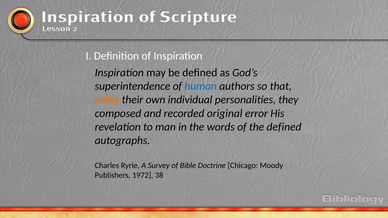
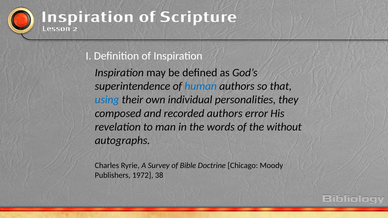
using colour: orange -> blue
recorded original: original -> authors
the defined: defined -> without
